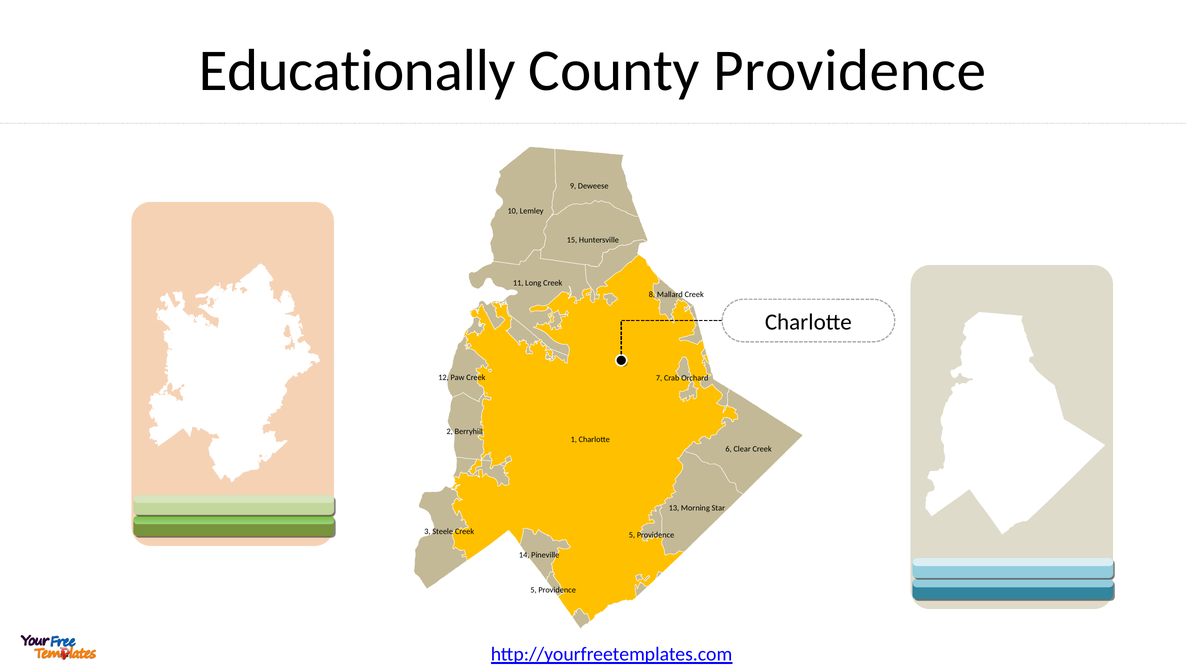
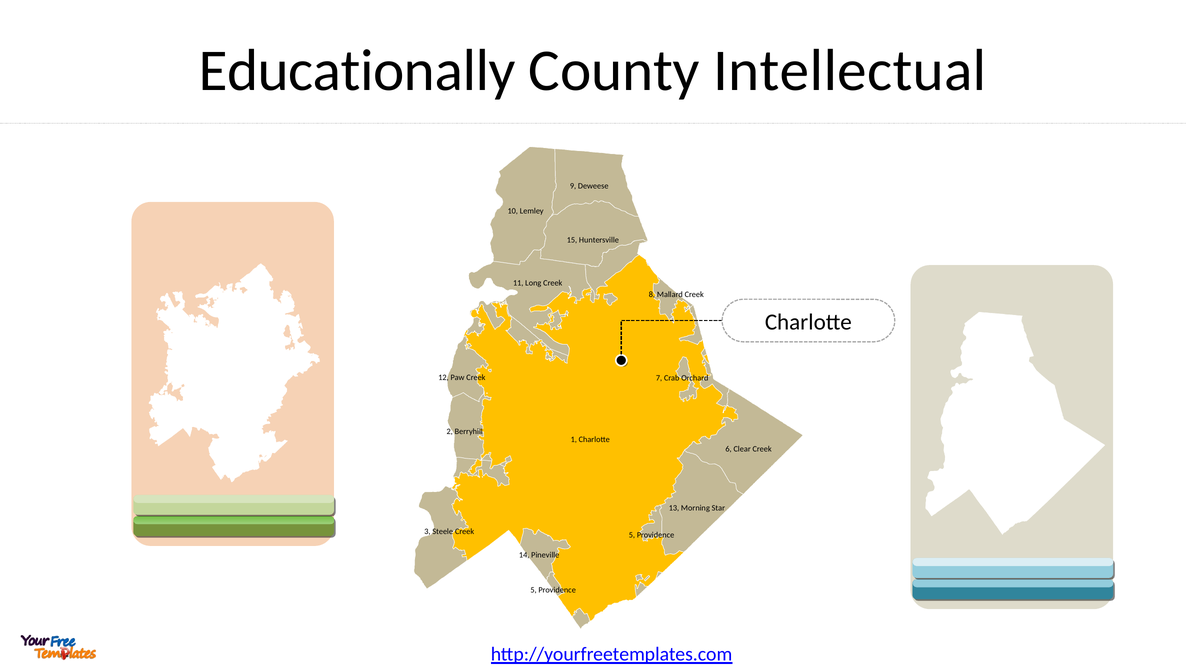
County Providence: Providence -> Intellectual
